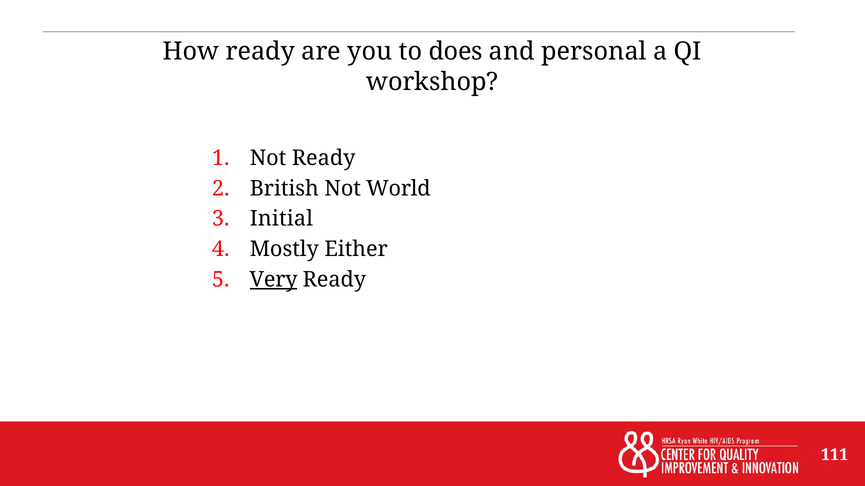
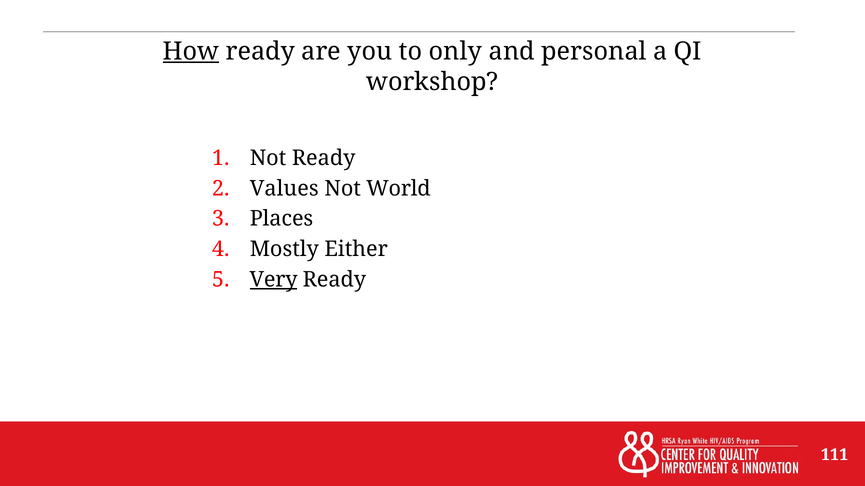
How underline: none -> present
does: does -> only
British: British -> Values
Initial: Initial -> Places
